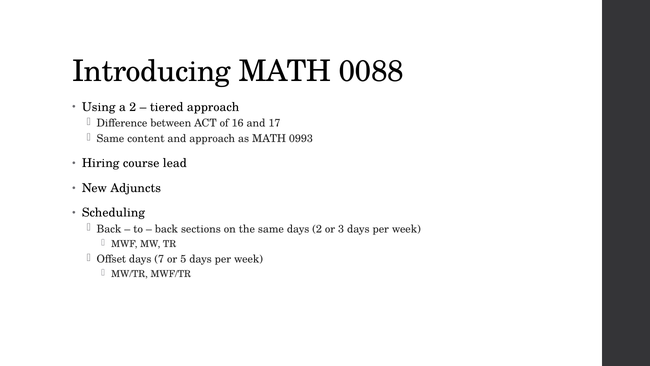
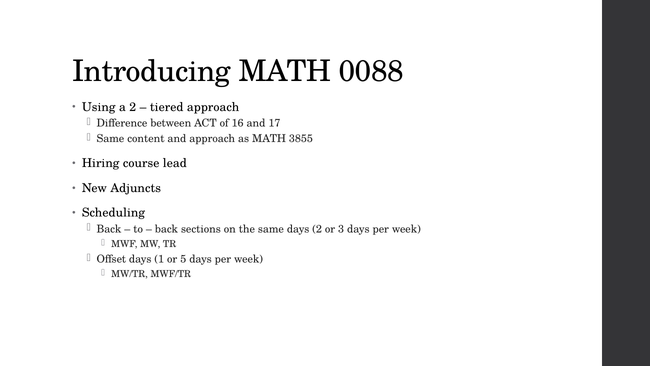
0993: 0993 -> 3855
7: 7 -> 1
